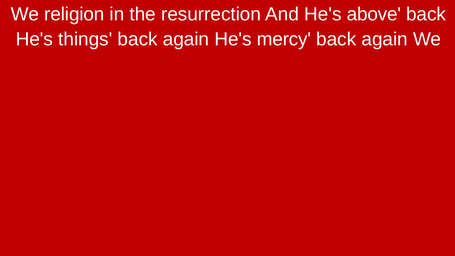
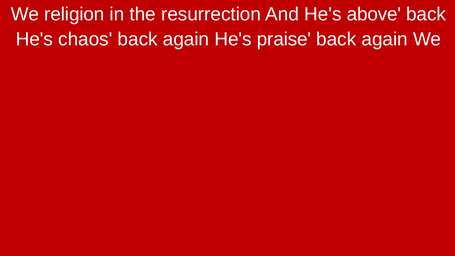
things: things -> chaos
mercy: mercy -> praise
